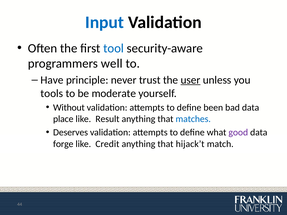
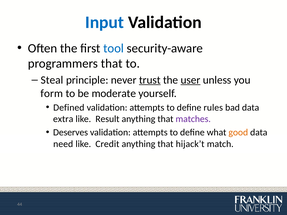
programmers well: well -> that
Have: Have -> Steal
trust underline: none -> present
tools: tools -> form
Without: Without -> Defined
been: been -> rules
place: place -> extra
matches colour: blue -> purple
good colour: purple -> orange
forge: forge -> need
